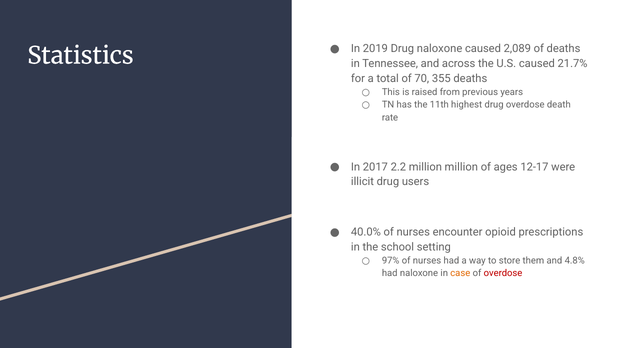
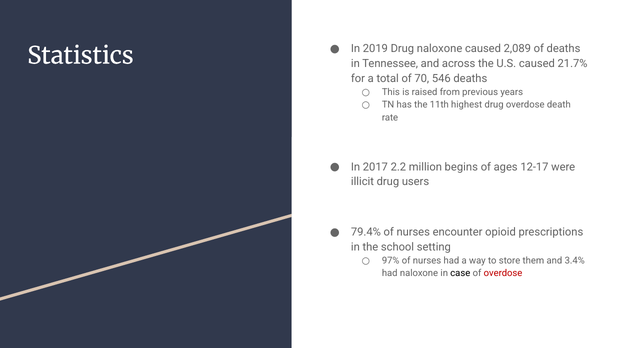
355: 355 -> 546
million million: million -> begins
40.0%: 40.0% -> 79.4%
4.8%: 4.8% -> 3.4%
case colour: orange -> black
